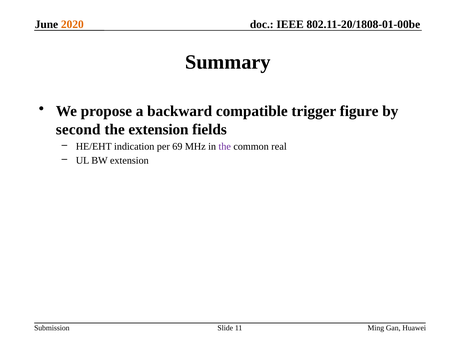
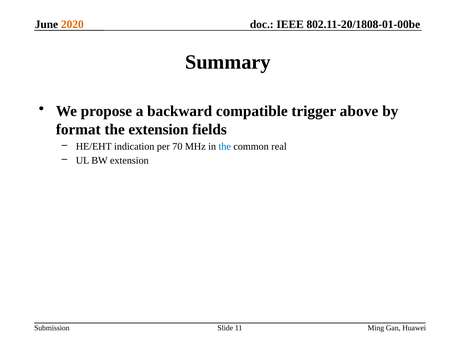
figure: figure -> above
second: second -> format
69: 69 -> 70
the at (225, 146) colour: purple -> blue
